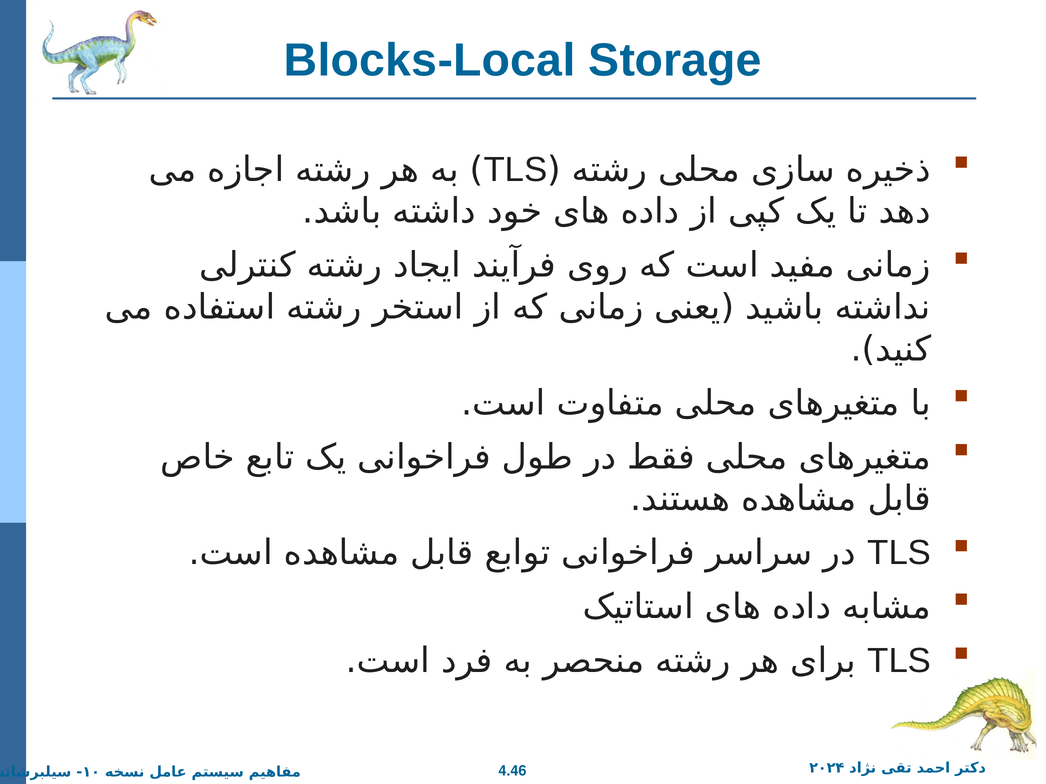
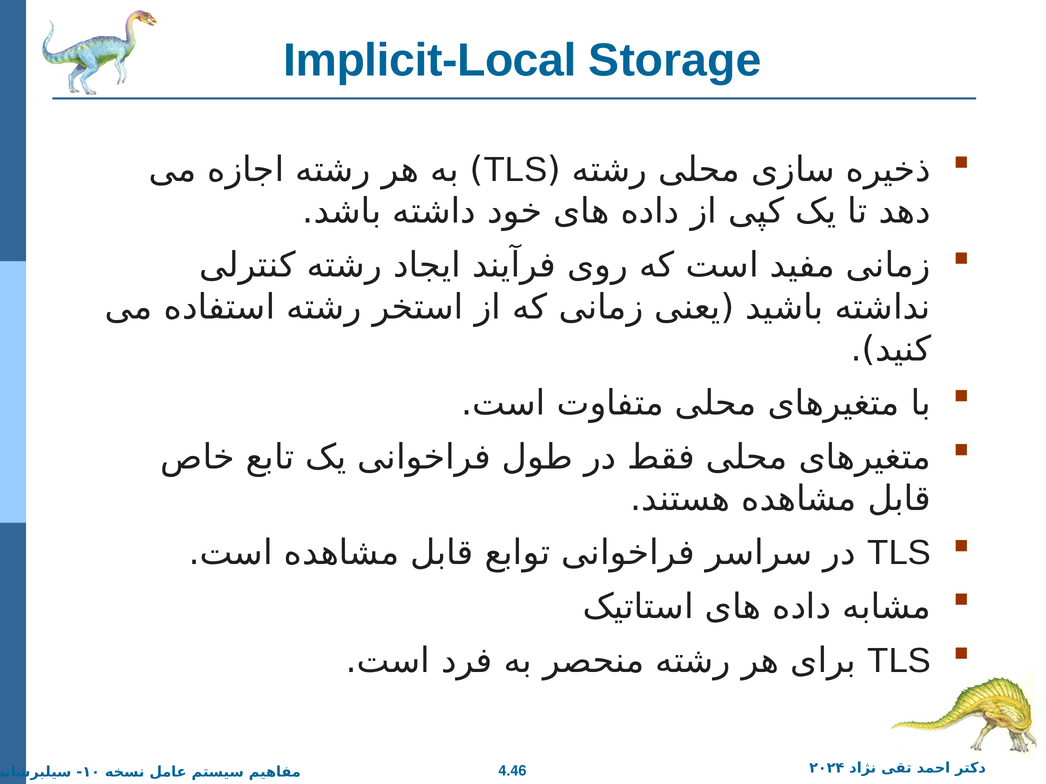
Blocks-Local: Blocks-Local -> Implicit-Local
